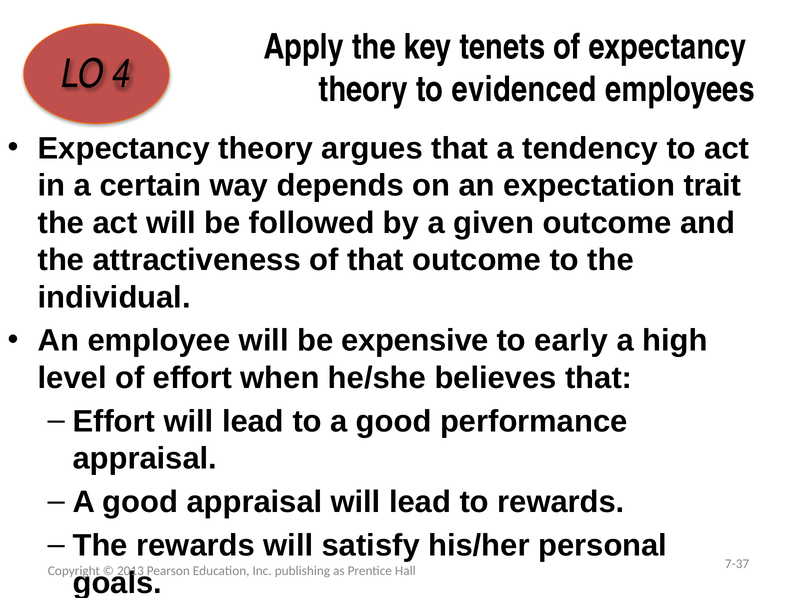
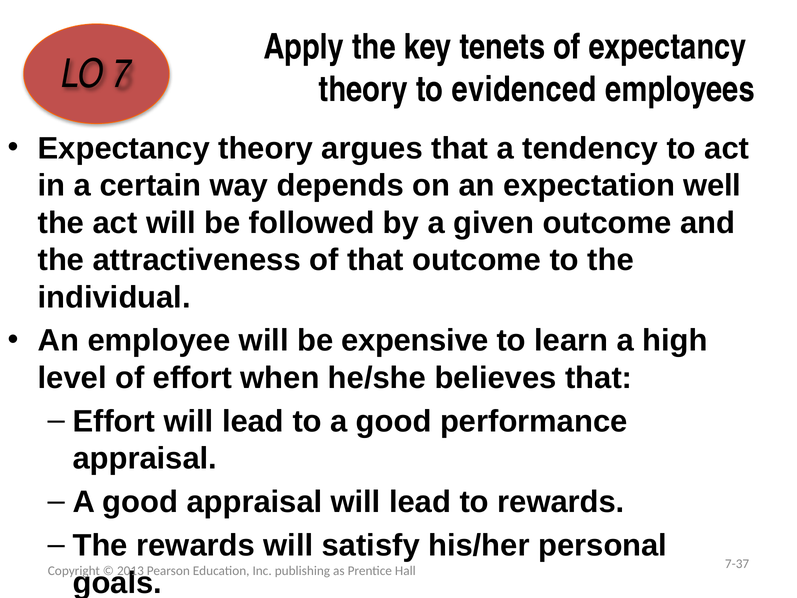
4: 4 -> 7
trait: trait -> well
early: early -> learn
